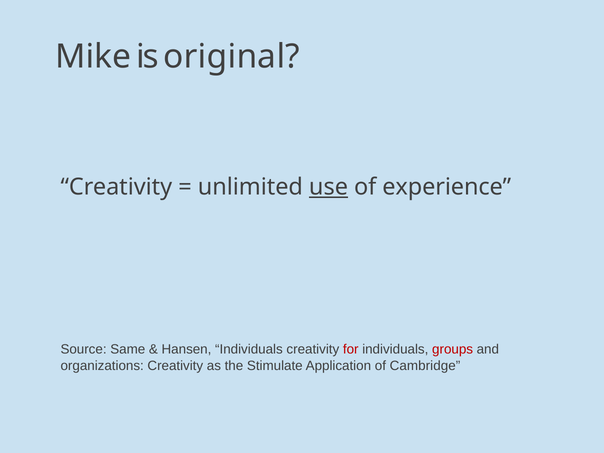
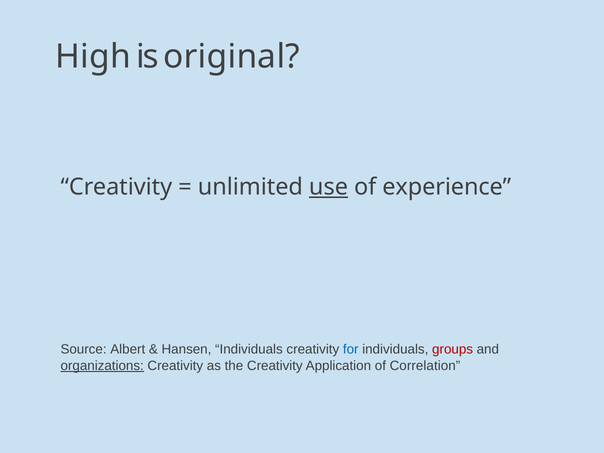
Mike: Mike -> High
Same: Same -> Albert
for colour: red -> blue
organizations underline: none -> present
the Stimulate: Stimulate -> Creativity
Cambridge: Cambridge -> Correlation
